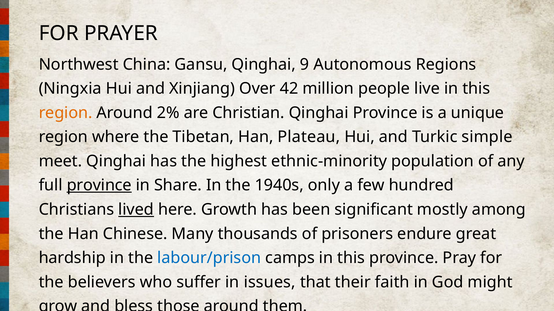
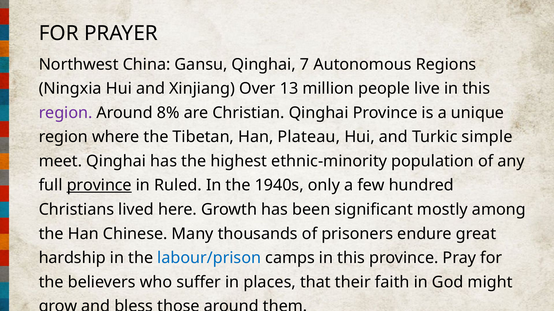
9: 9 -> 7
42: 42 -> 13
region at (66, 113) colour: orange -> purple
2%: 2% -> 8%
Share: Share -> Ruled
lived underline: present -> none
issues: issues -> places
